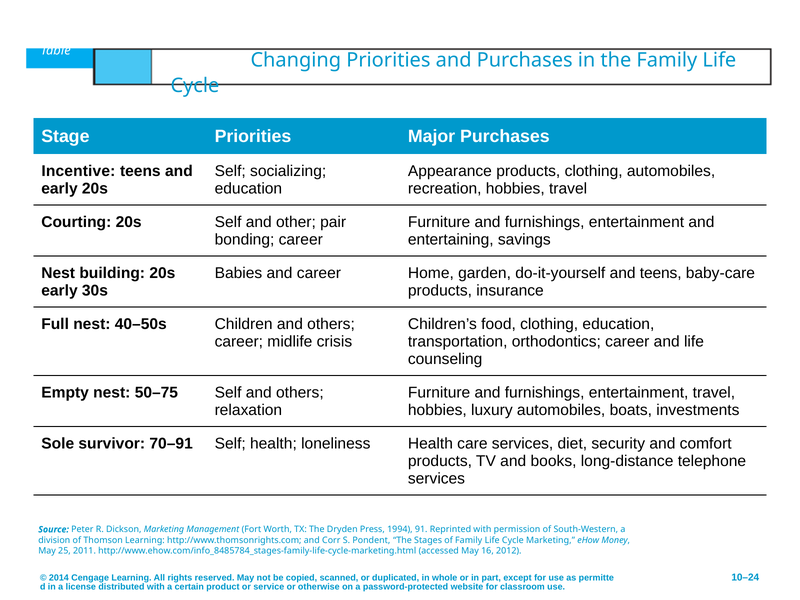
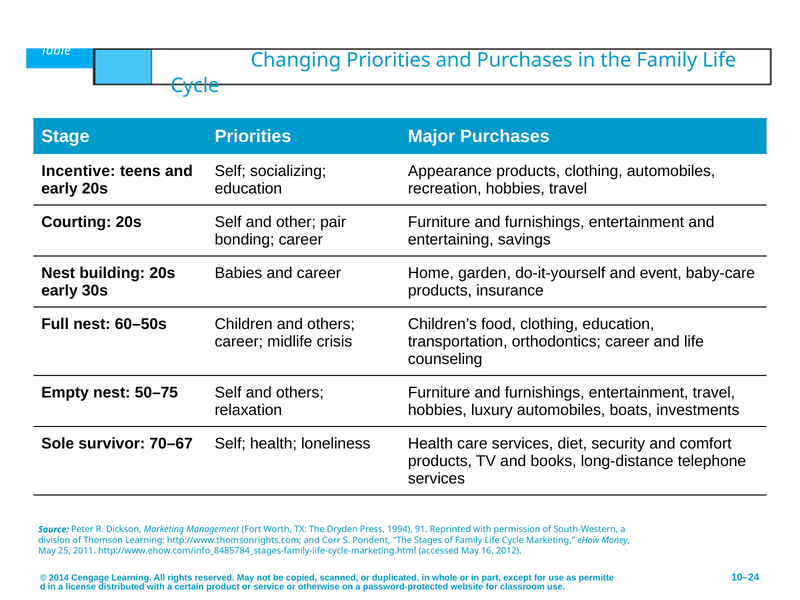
and teens: teens -> event
40–50s: 40–50s -> 60–50s
70–91: 70–91 -> 70–67
